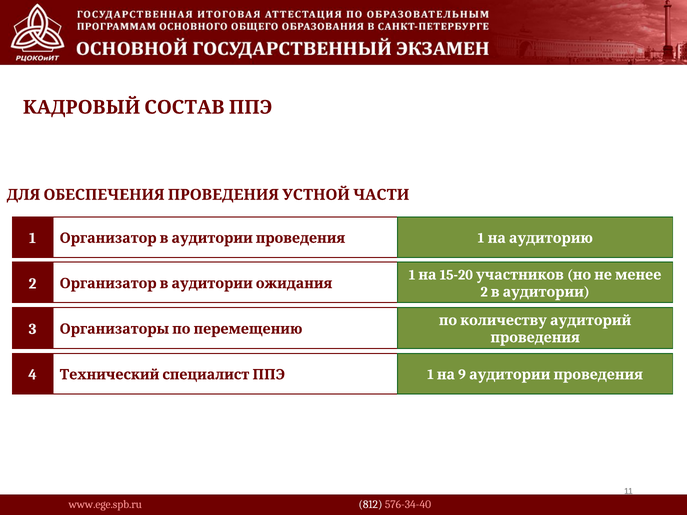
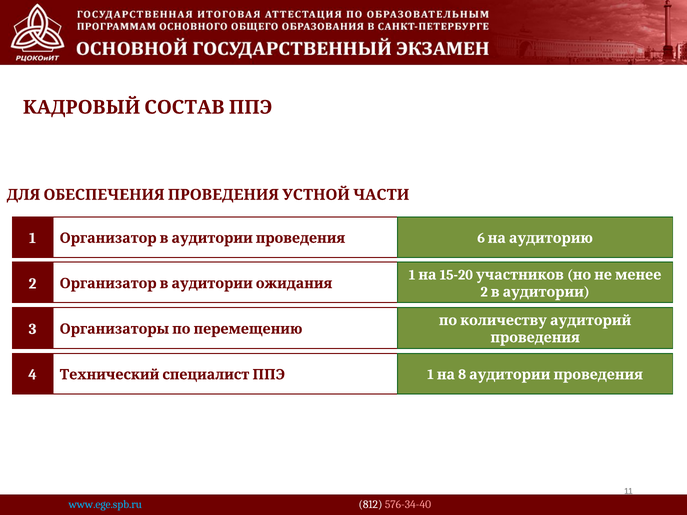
1 1: 1 -> 6
9: 9 -> 8
www.ege.spb.ru colour: pink -> light blue
